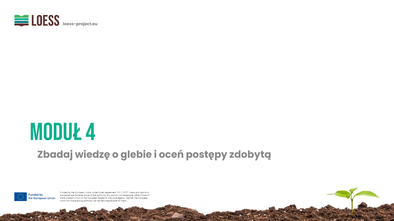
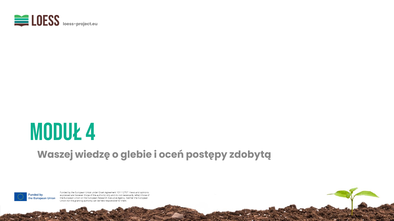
Zbadaj: Zbadaj -> Waszej
